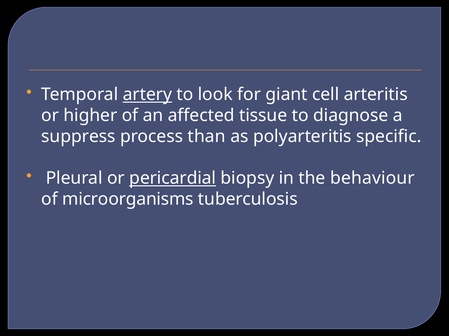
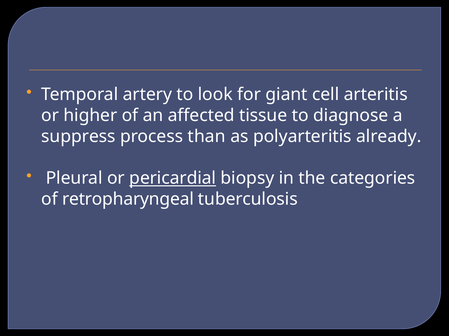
artery underline: present -> none
specific: specific -> already
behaviour: behaviour -> categories
microorganisms: microorganisms -> retropharyngeal
